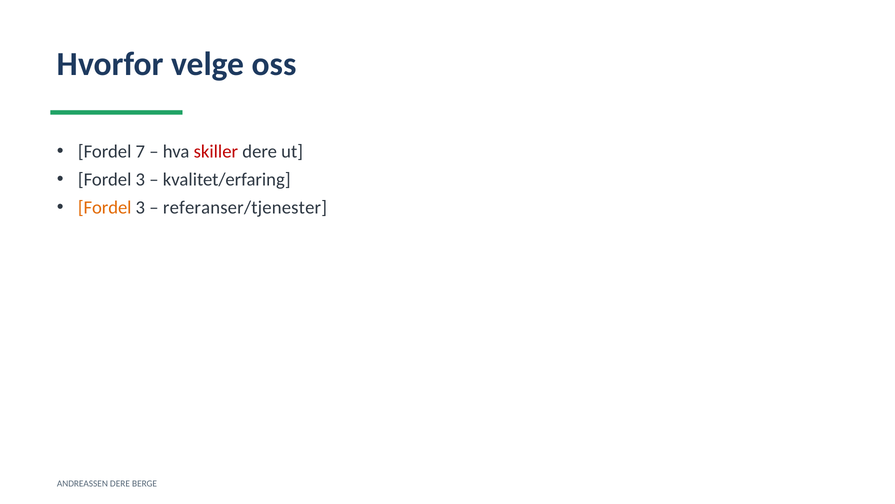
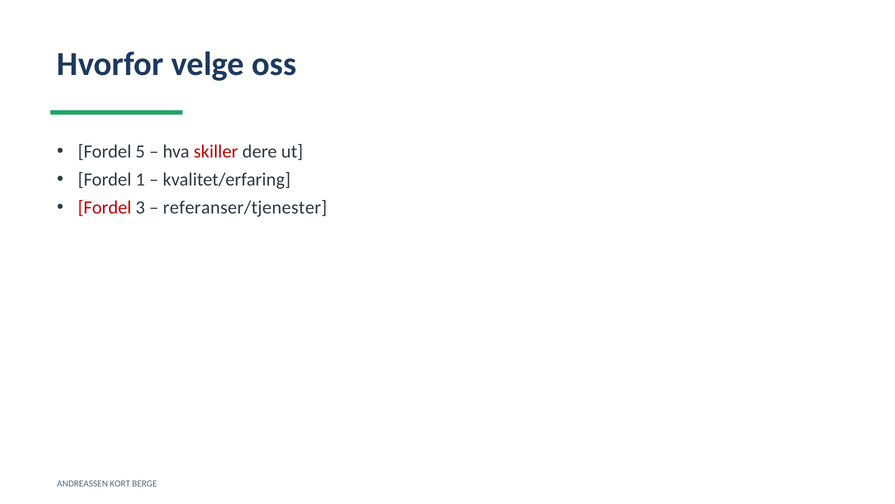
7: 7 -> 5
3 at (140, 180): 3 -> 1
Fordel at (105, 208) colour: orange -> red
ANDREASSEN DERE: DERE -> KORT
